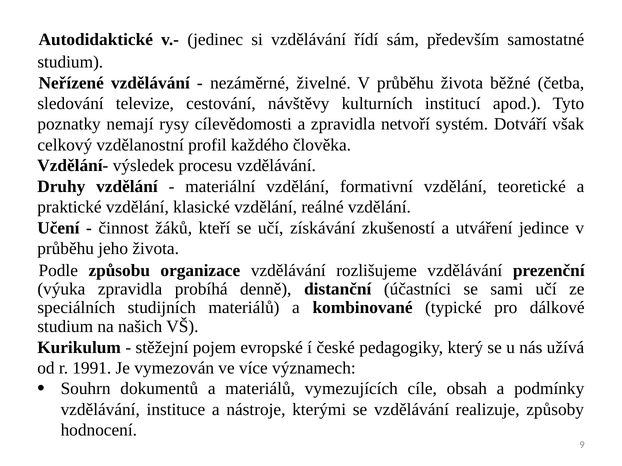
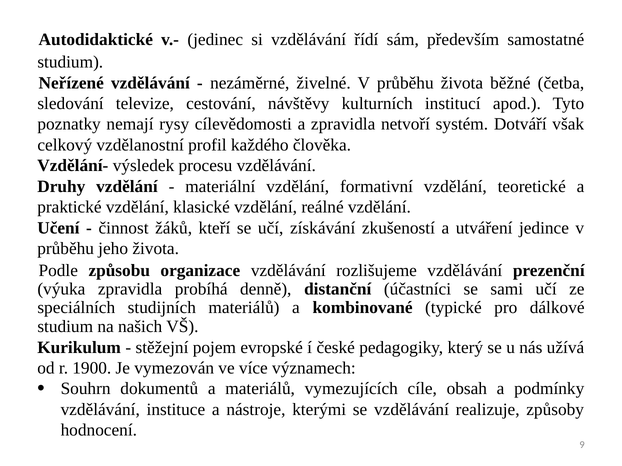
1991: 1991 -> 1900
